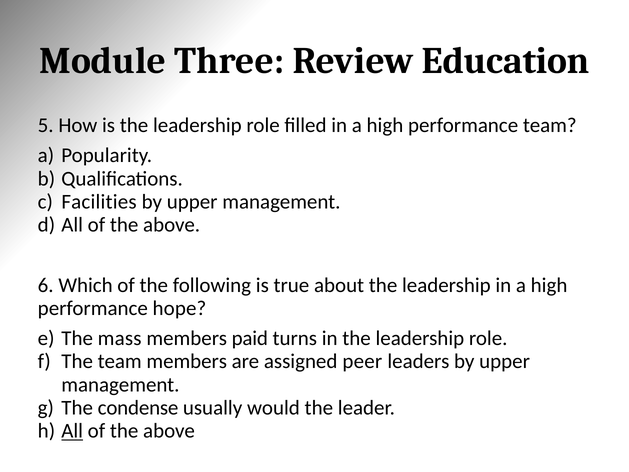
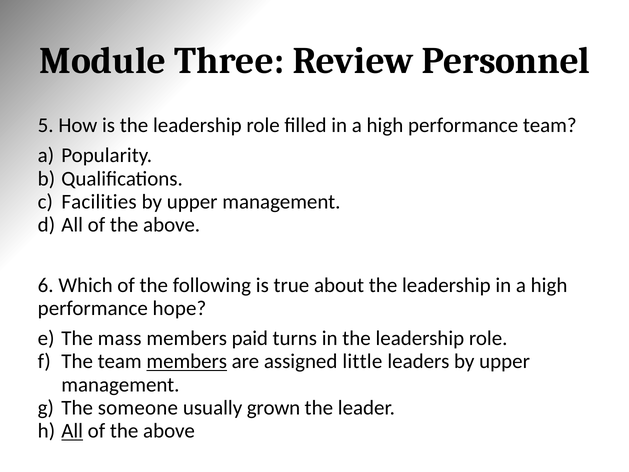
Education: Education -> Personnel
members at (187, 361) underline: none -> present
peer: peer -> little
condense: condense -> someone
would: would -> grown
